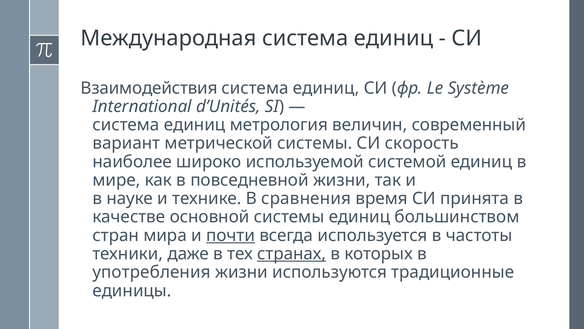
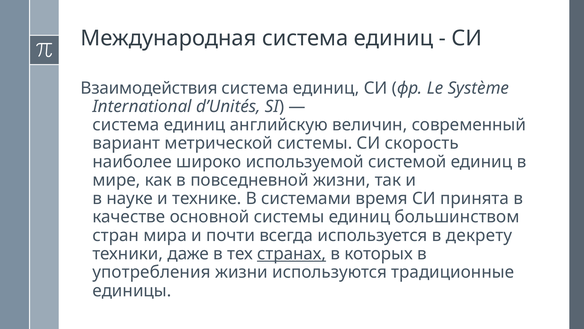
метрология: метрология -> английскую
сравнения: сравнения -> системами
почти underline: present -> none
частоты: частоты -> декрету
